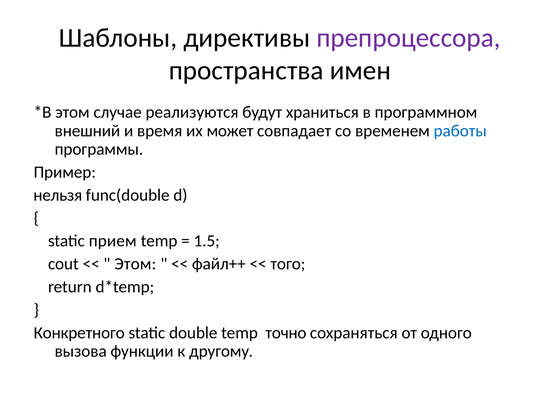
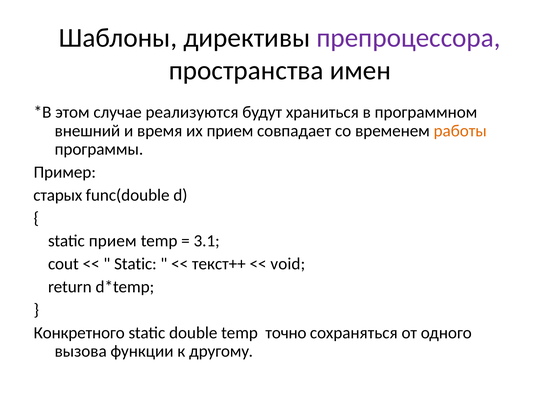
их может: может -> прием
работы colour: blue -> orange
нельзя: нельзя -> старых
1.5: 1.5 -> 3.1
Этом at (135, 264): Этом -> Static
файл++: файл++ -> текст++
того: того -> void
